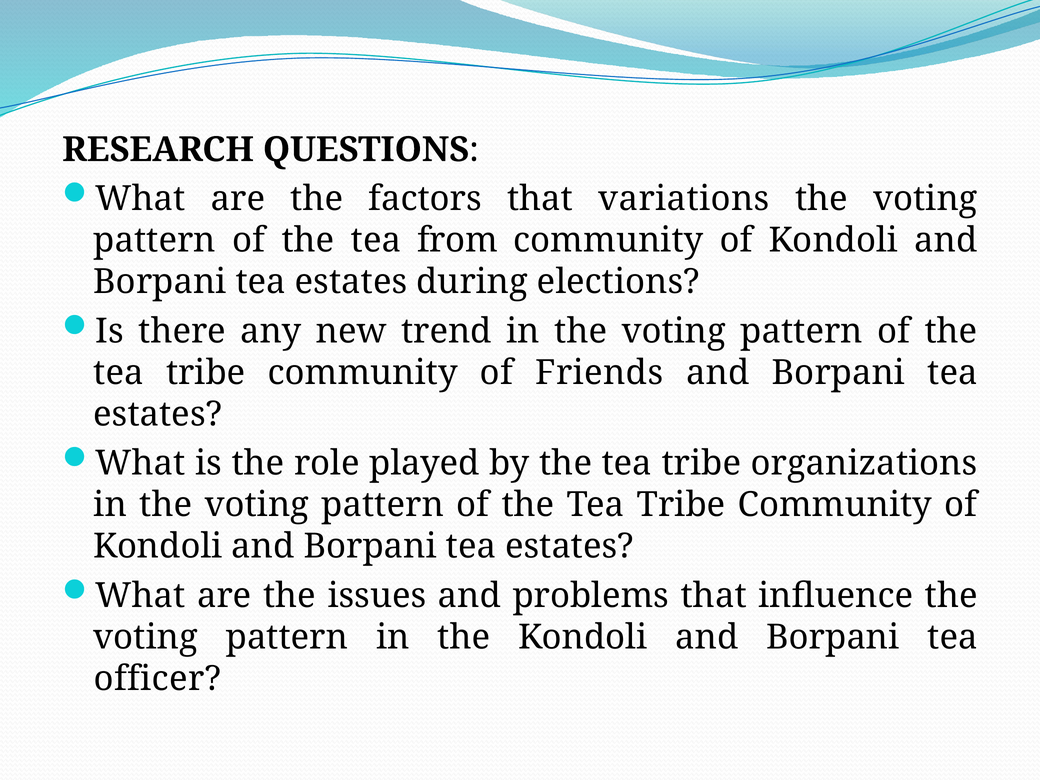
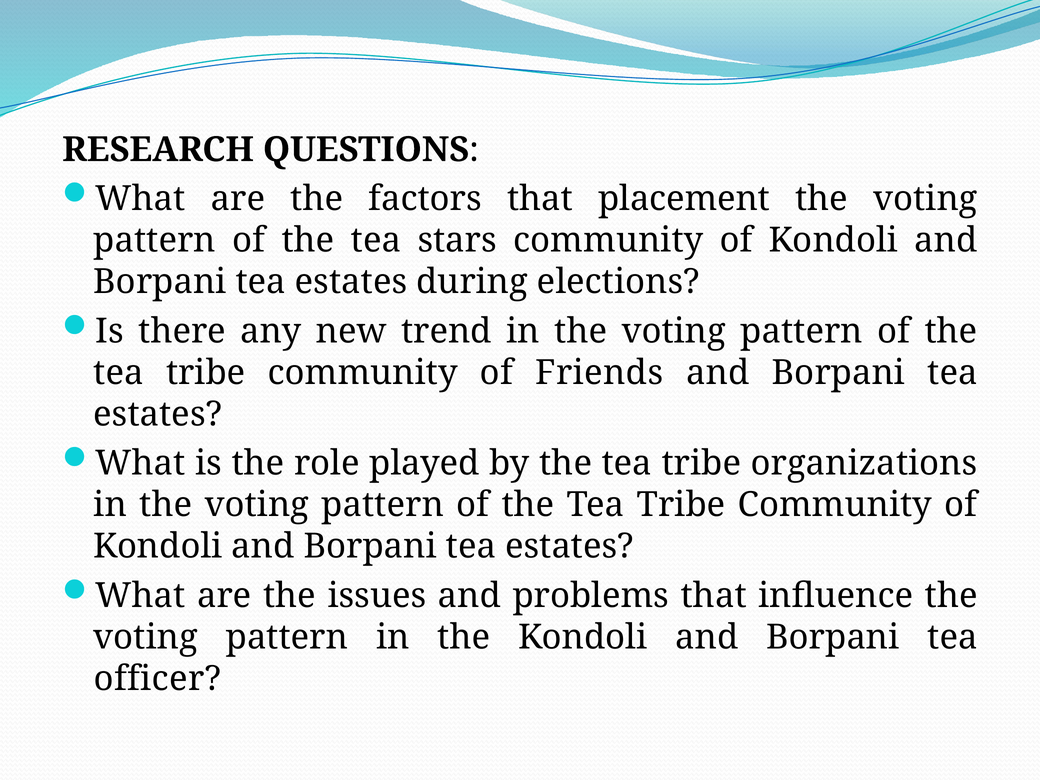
variations: variations -> placement
from: from -> stars
